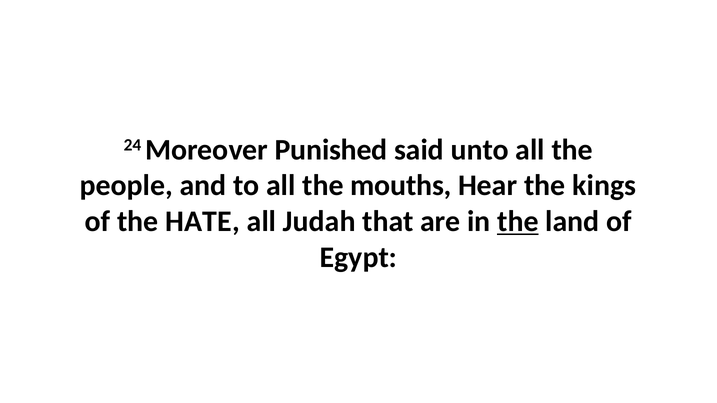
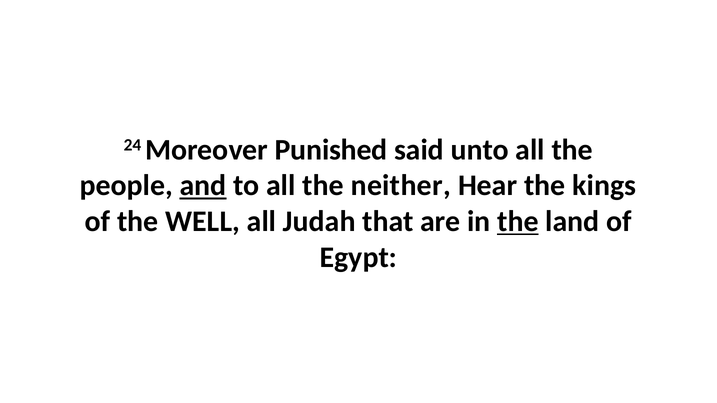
and underline: none -> present
mouths: mouths -> neither
HATE: HATE -> WELL
